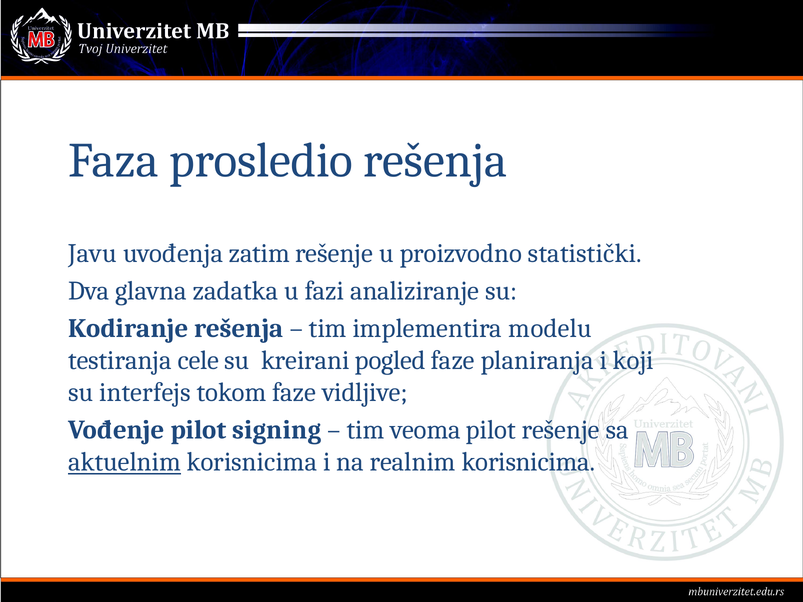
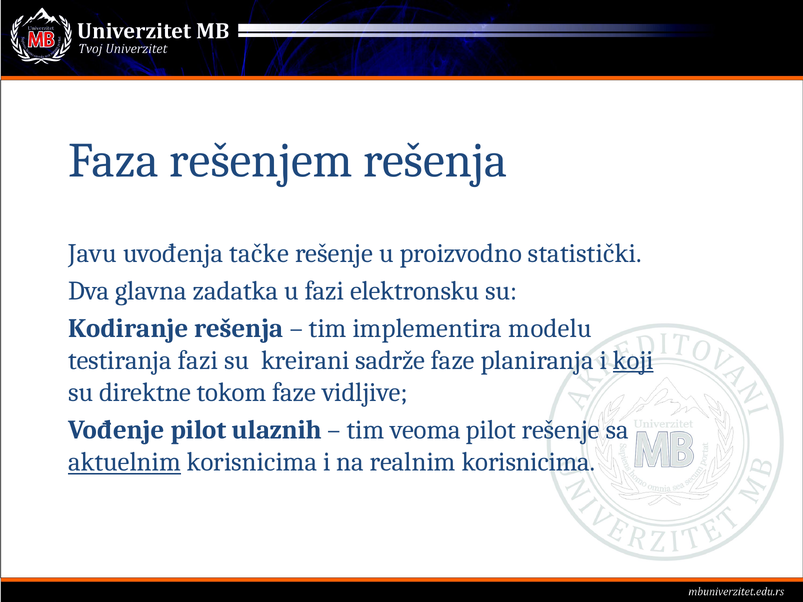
prosledio: prosledio -> rešenjem
zatim: zatim -> tačke
analiziranje: analiziranje -> elektronsku
testiranja cele: cele -> fazi
pogled: pogled -> sadrže
koji underline: none -> present
interfejs: interfejs -> direktne
signing: signing -> ulaznih
